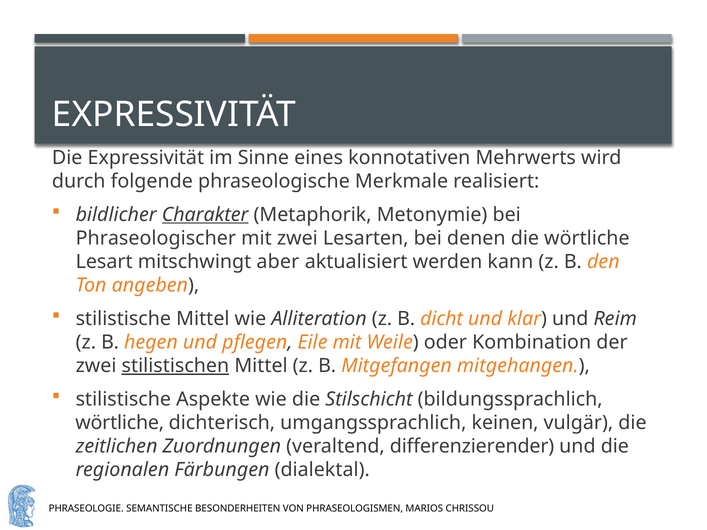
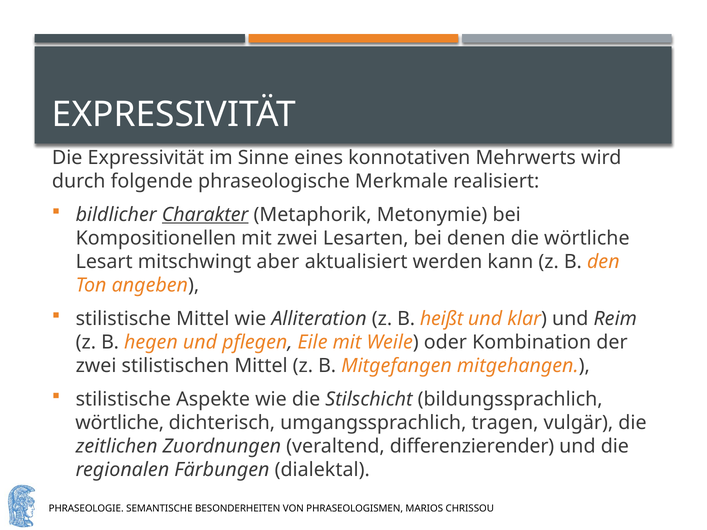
Phraseologischer: Phraseologischer -> Kompositionellen
dicht: dicht -> heißt
stilistischen underline: present -> none
keinen: keinen -> tragen
